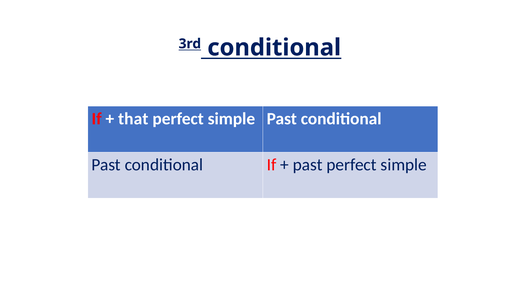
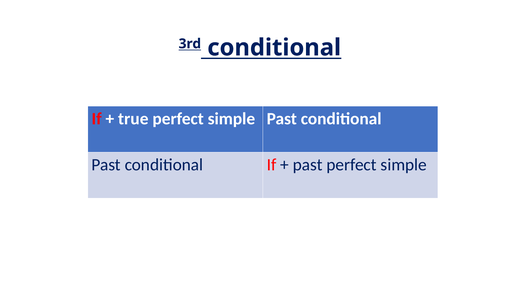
that: that -> true
